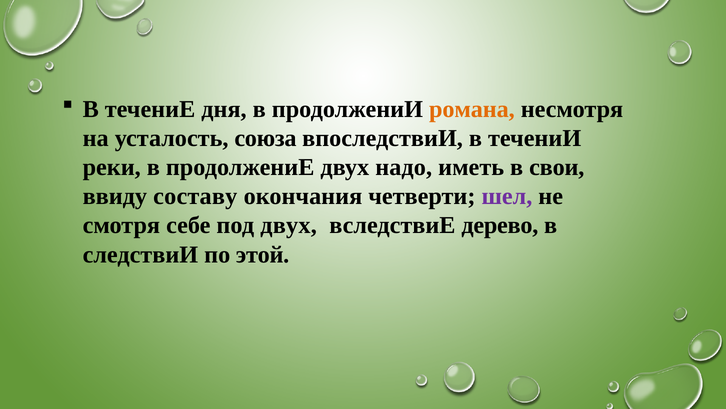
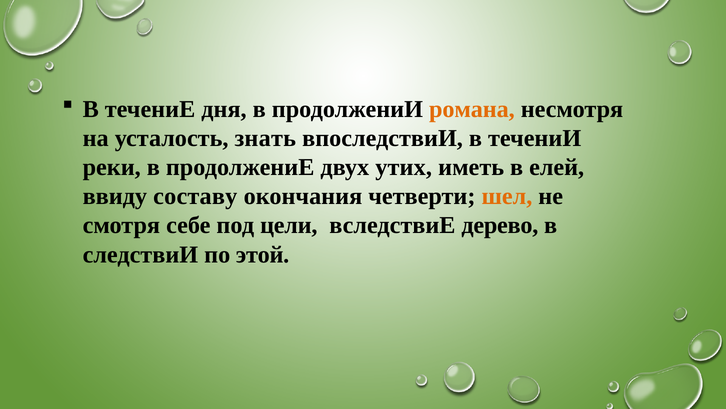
союза: союза -> знать
надо: надо -> утих
свои: свои -> елей
шел colour: purple -> orange
под двух: двух -> цели
